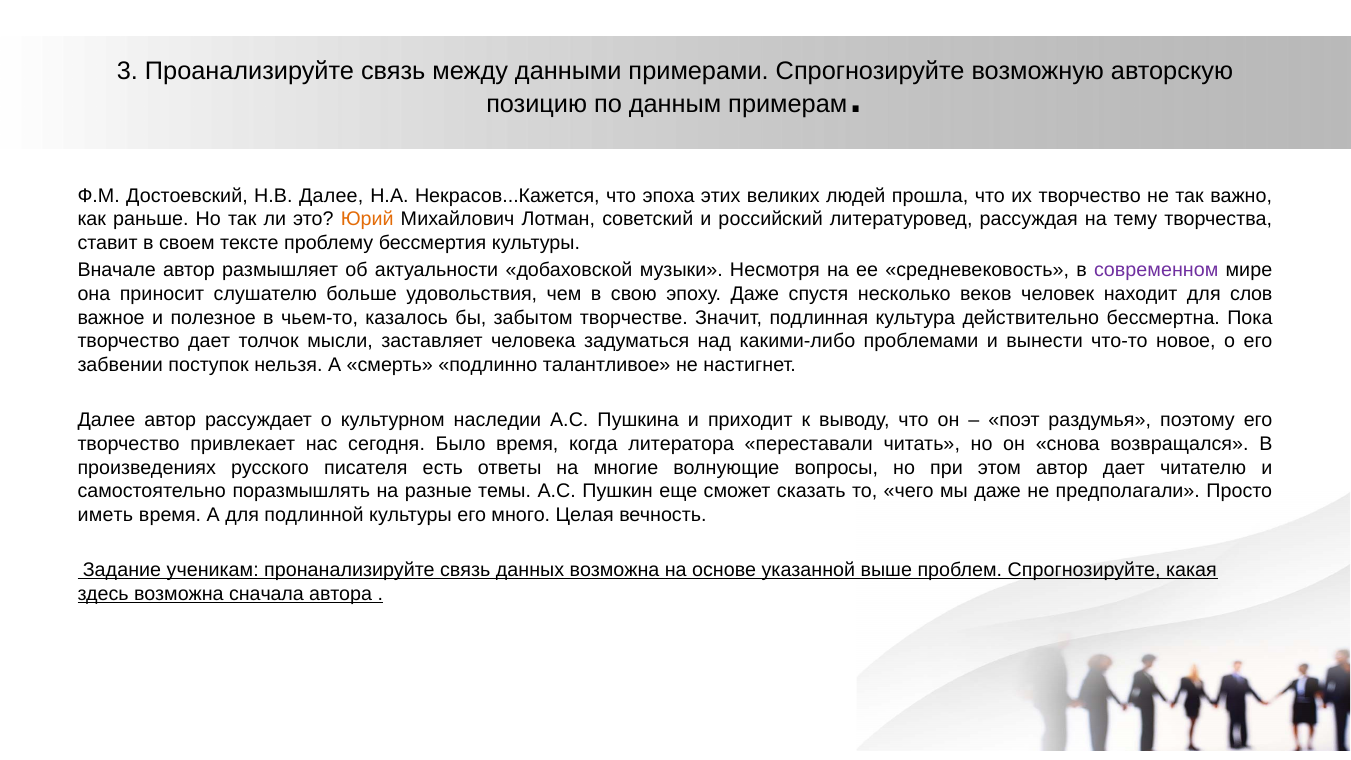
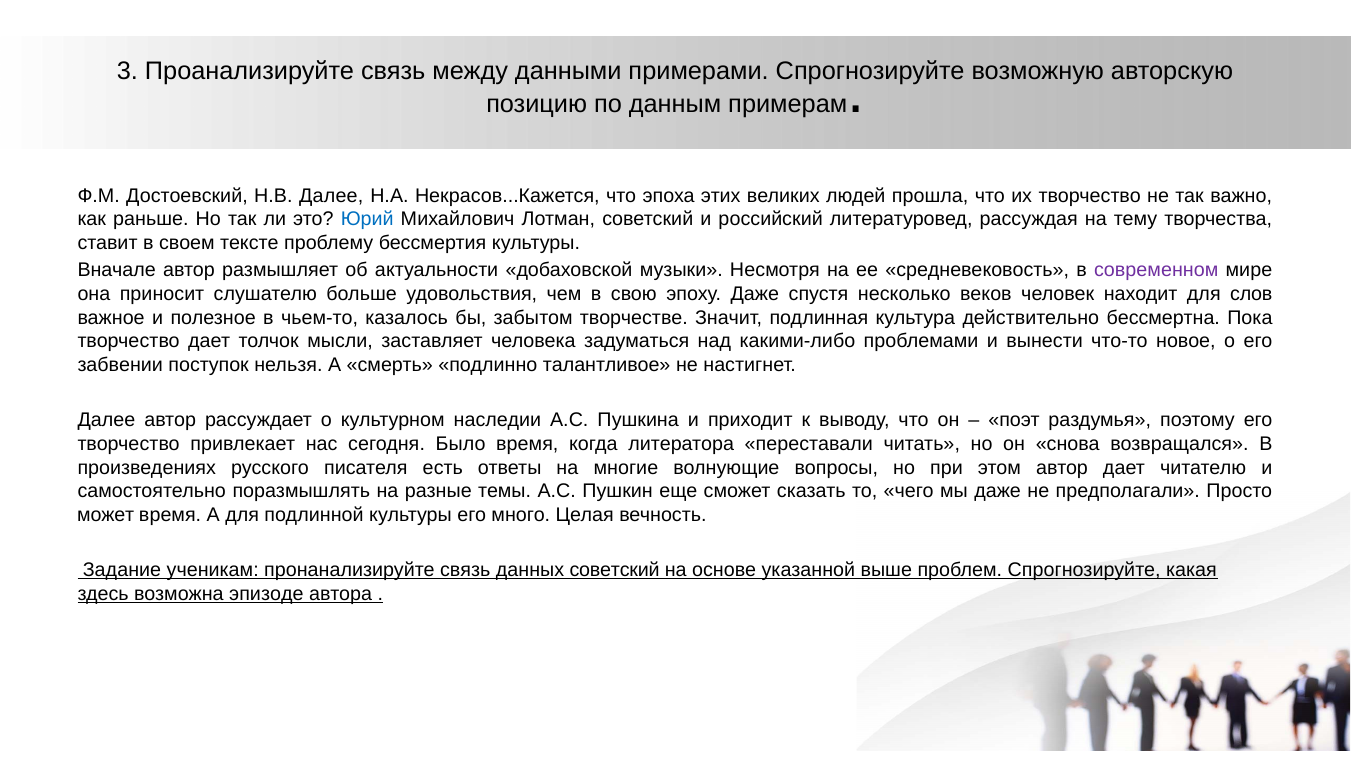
Юрий colour: orange -> blue
иметь: иметь -> может
данных возможна: возможна -> советский
сначала: сначала -> эпизоде
